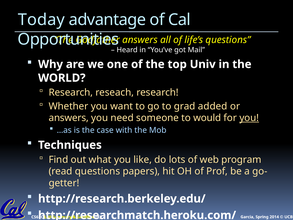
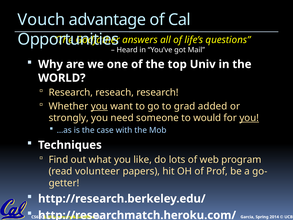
Today: Today -> Vouch
you at (99, 106) underline: none -> present
answers at (69, 118): answers -> strongly
read questions: questions -> volunteer
